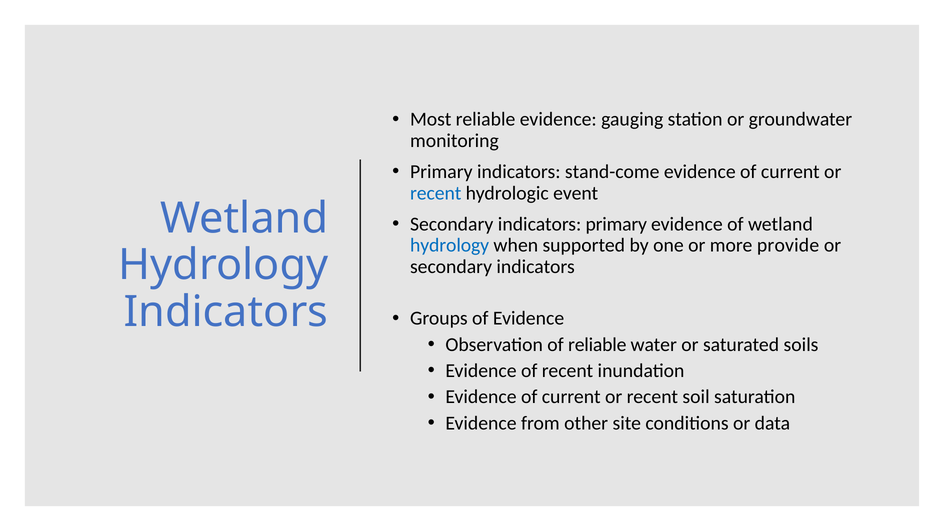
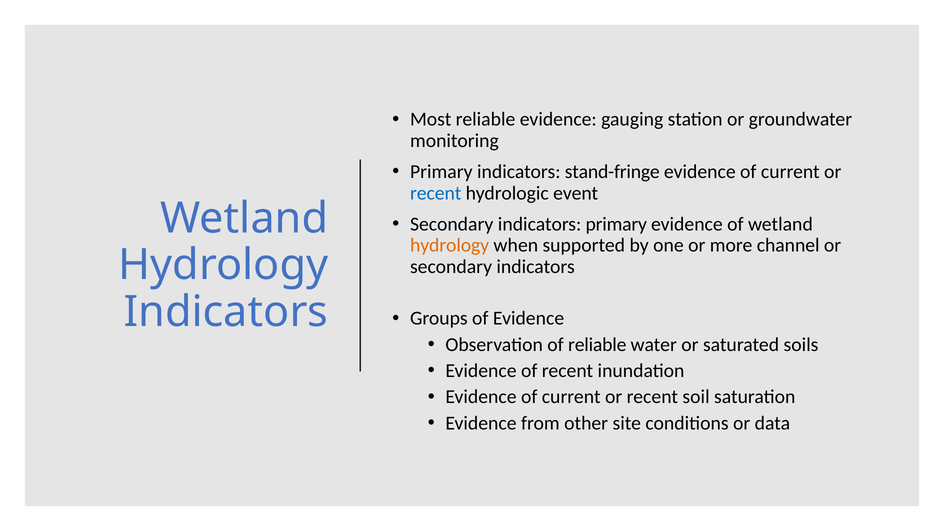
stand-come: stand-come -> stand-fringe
hydrology at (450, 245) colour: blue -> orange
provide: provide -> channel
